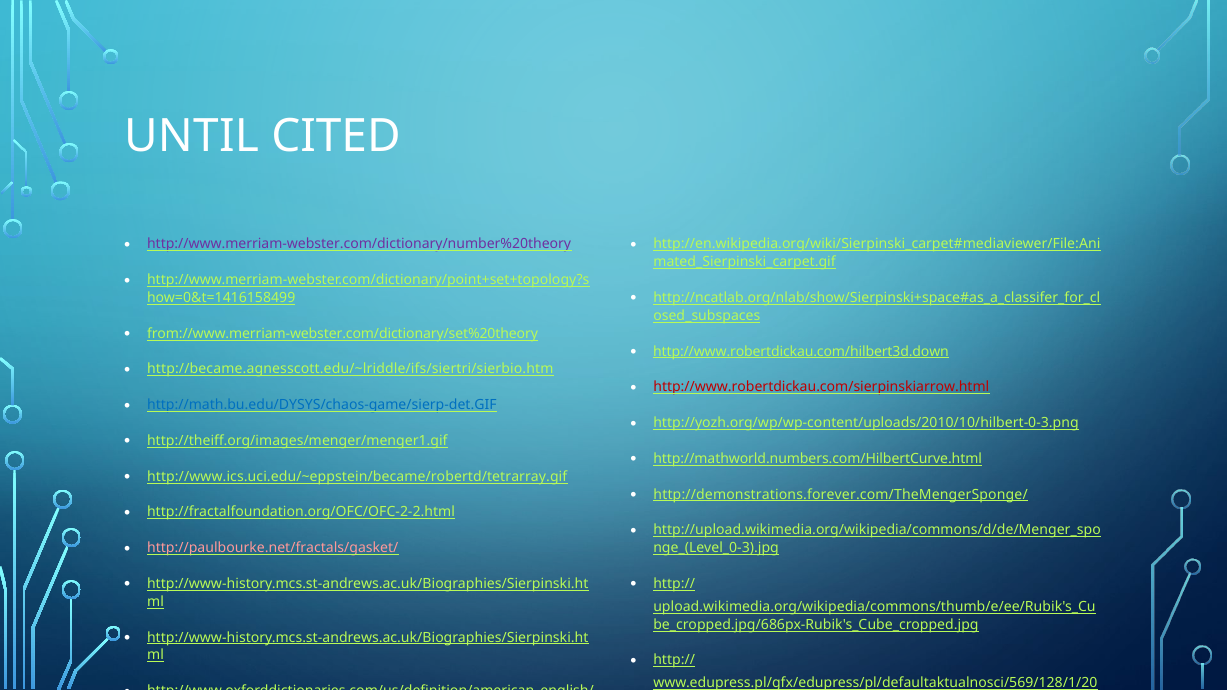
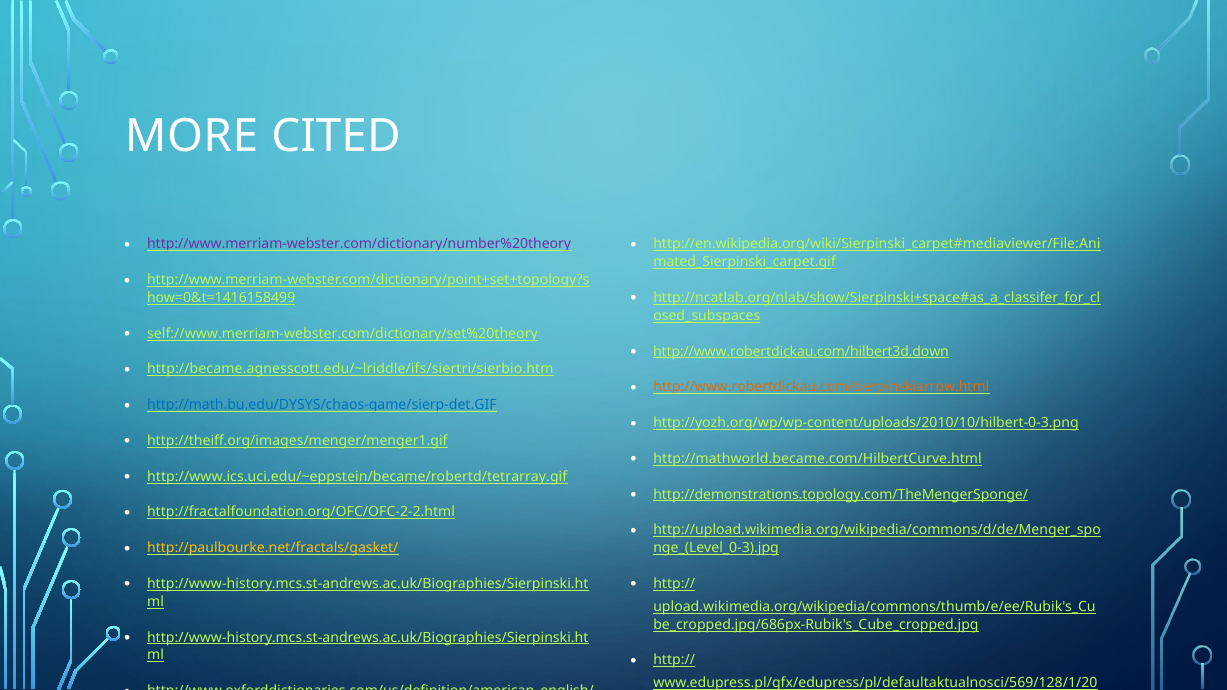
UNTIL: UNTIL -> MORE
from://www.merriam-webster.com/dictionary/set%20theory: from://www.merriam-webster.com/dictionary/set%20theory -> self://www.merriam-webster.com/dictionary/set%20theory
http://www.robertdickau.com/sierpinskiarrow.html colour: red -> orange
http://mathworld.numbers.com/HilbertCurve.html: http://mathworld.numbers.com/HilbertCurve.html -> http://mathworld.became.com/HilbertCurve.html
http://demonstrations.forever.com/TheMengerSponge/: http://demonstrations.forever.com/TheMengerSponge/ -> http://demonstrations.topology.com/TheMengerSponge/
http://paulbourke.net/fractals/gasket/ colour: pink -> yellow
